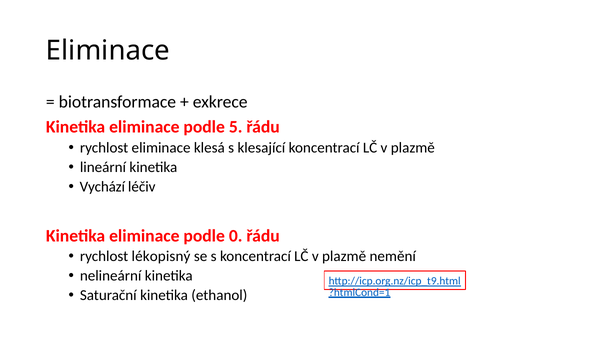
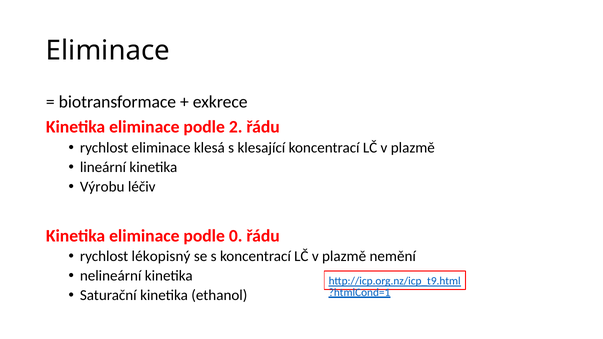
5: 5 -> 2
Vychází: Vychází -> Výrobu
